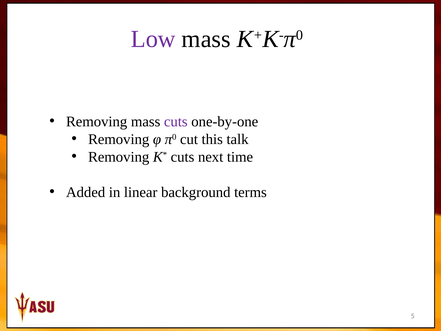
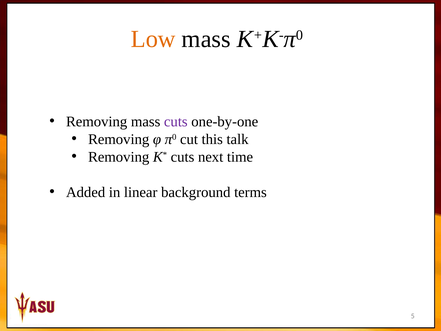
Low colour: purple -> orange
